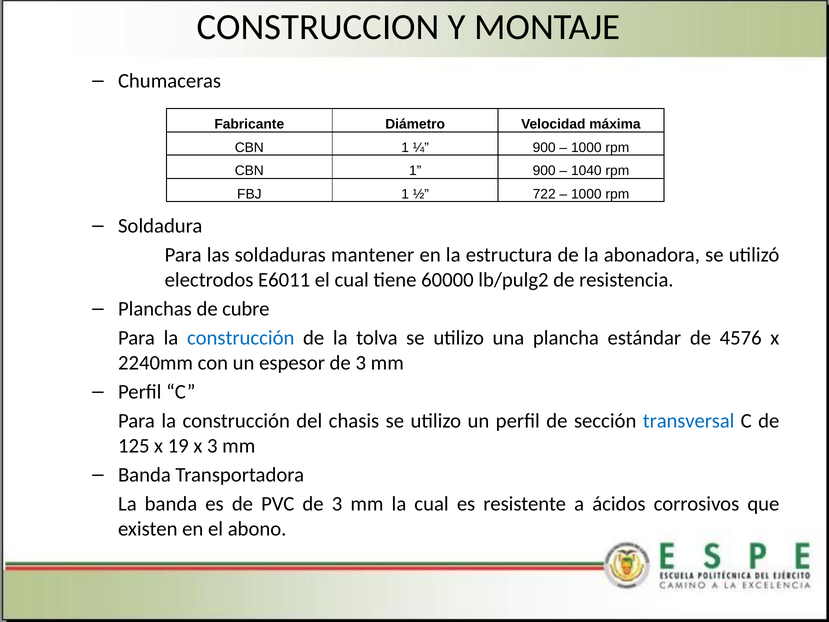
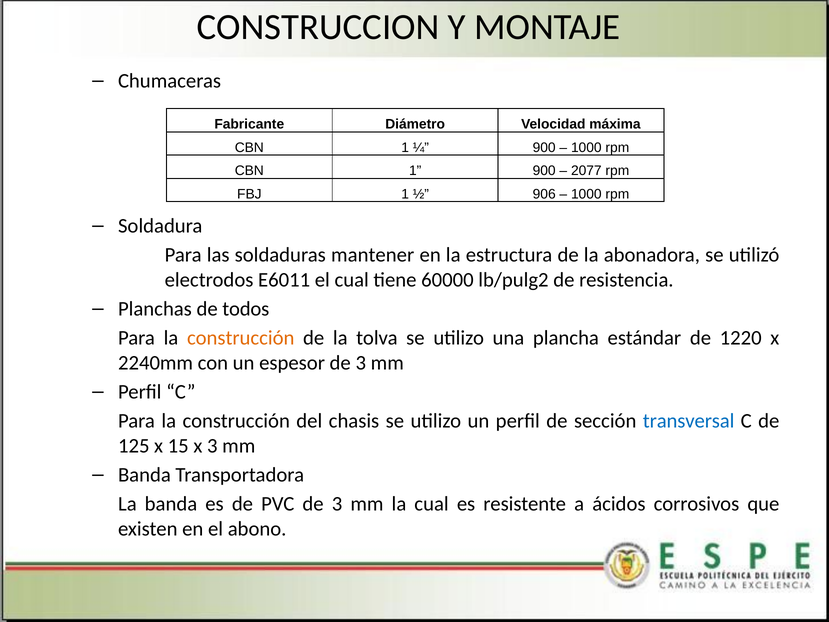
1040: 1040 -> 2077
722: 722 -> 906
cubre: cubre -> todos
construcción at (241, 338) colour: blue -> orange
4576: 4576 -> 1220
19: 19 -> 15
